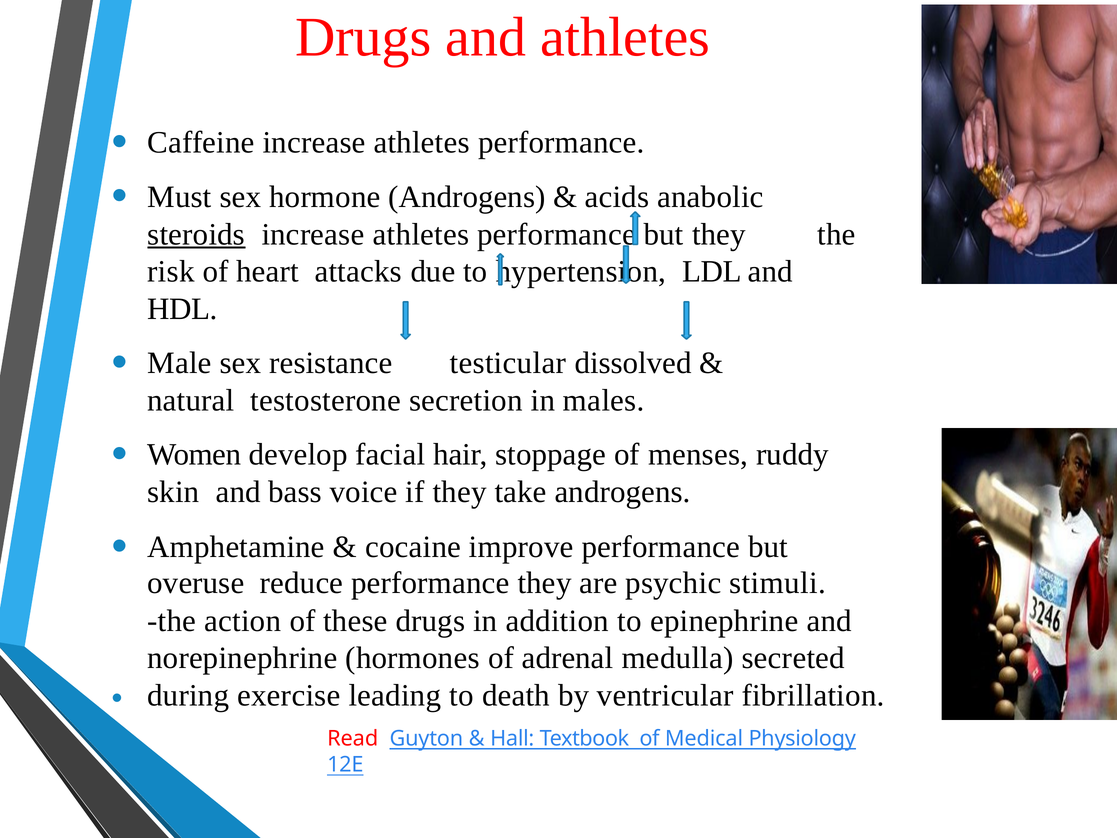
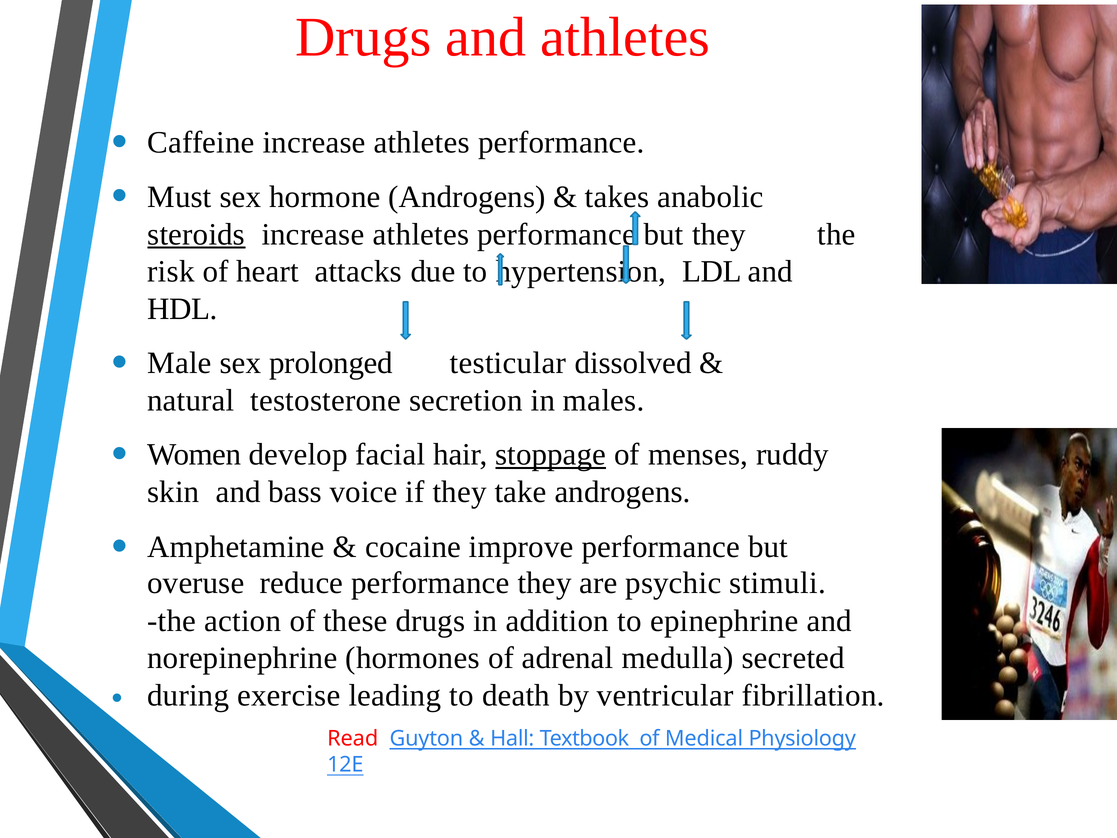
acids: acids -> takes
resistance: resistance -> prolonged
stoppage underline: none -> present
